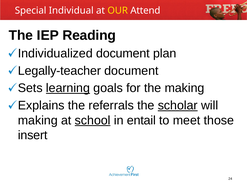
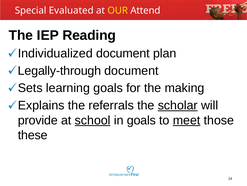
Individual: Individual -> Evaluated
Legally-teacher: Legally-teacher -> Legally-through
learning underline: present -> none
making at (38, 120): making -> provide
in entail: entail -> goals
meet underline: none -> present
insert: insert -> these
